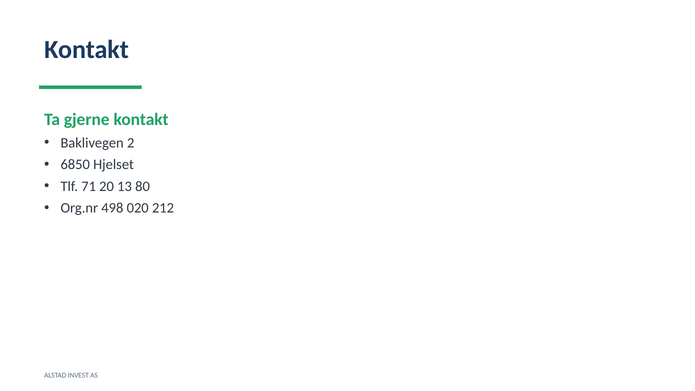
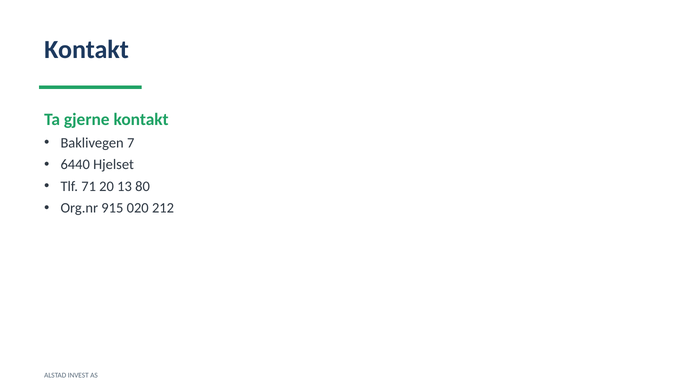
2: 2 -> 7
6850: 6850 -> 6440
498: 498 -> 915
